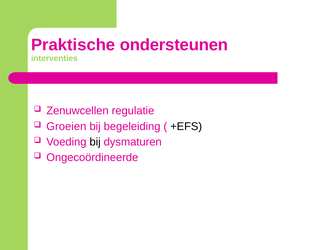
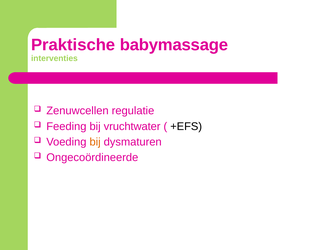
ondersteunen: ondersteunen -> babymassage
Groeien: Groeien -> Feeding
begeleiding: begeleiding -> vruchtwater
bij at (95, 142) colour: black -> orange
